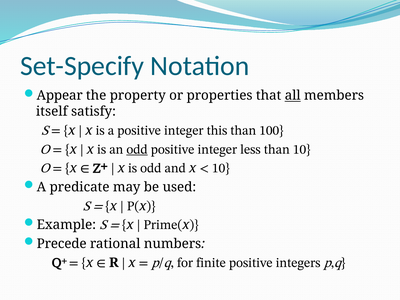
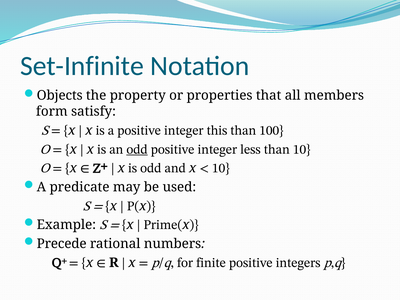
Set-Specify: Set-Specify -> Set-Infinite
Appear: Appear -> Objects
all underline: present -> none
itself: itself -> form
